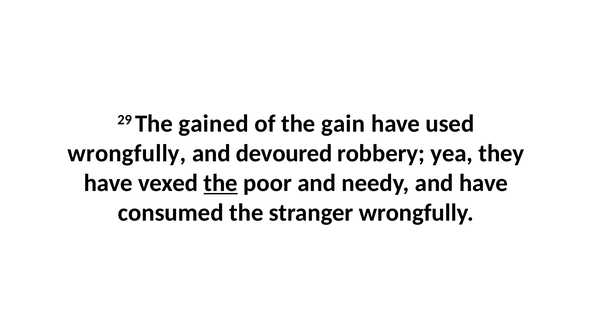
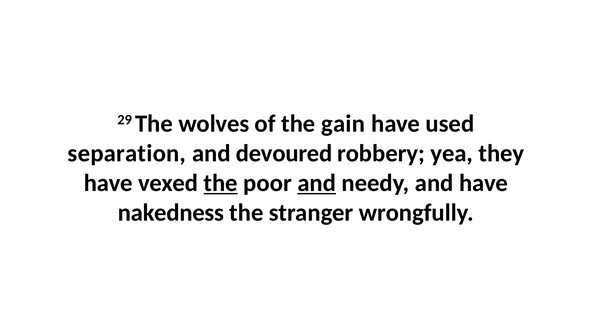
gained: gained -> wolves
wrongfully at (127, 153): wrongfully -> separation
and at (317, 183) underline: none -> present
consumed: consumed -> nakedness
